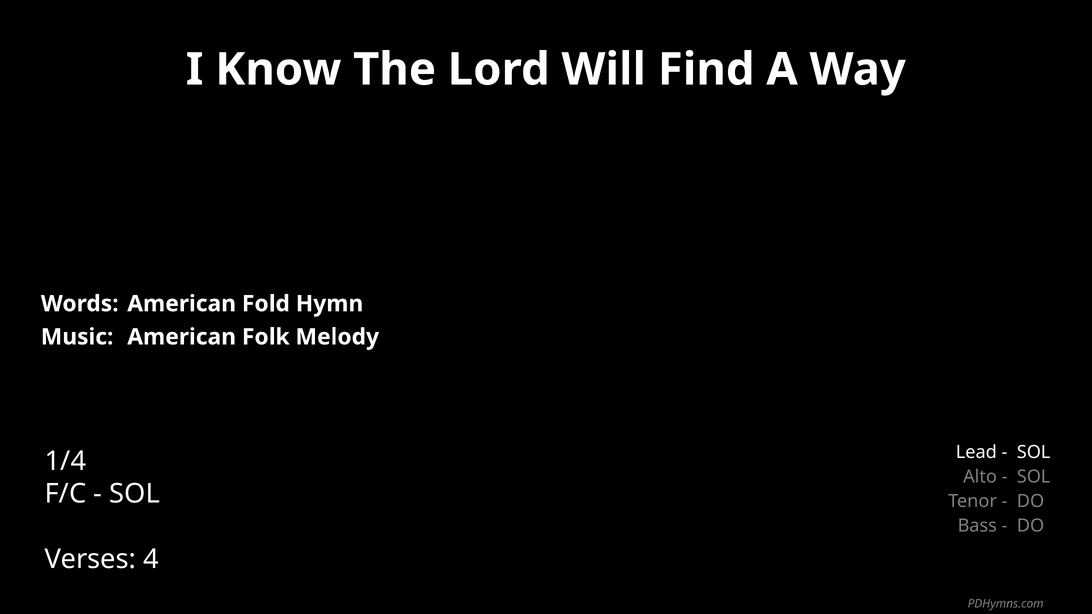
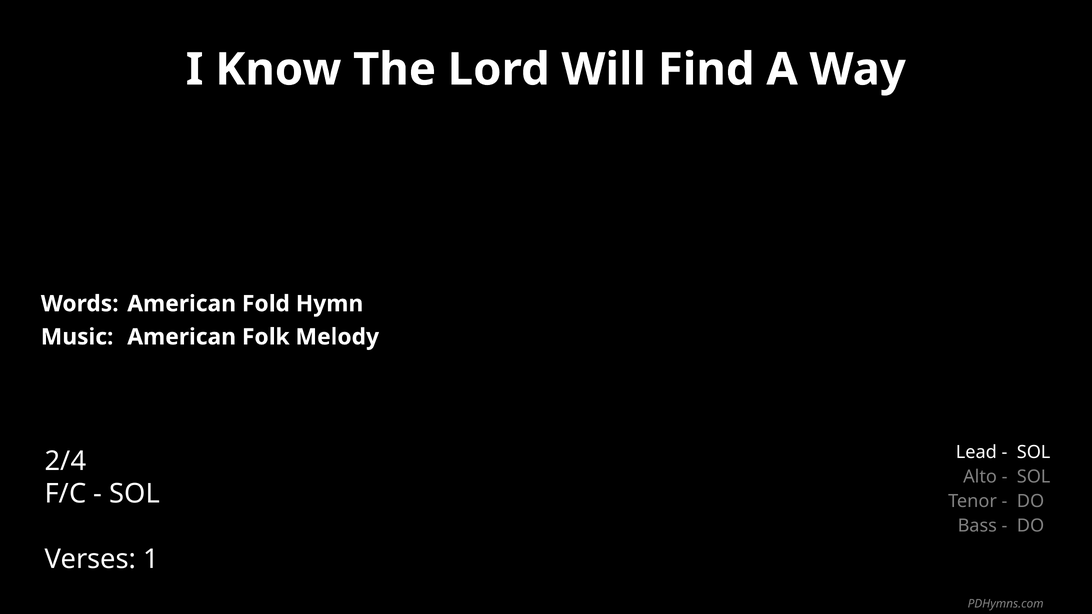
1/4: 1/4 -> 2/4
4: 4 -> 1
